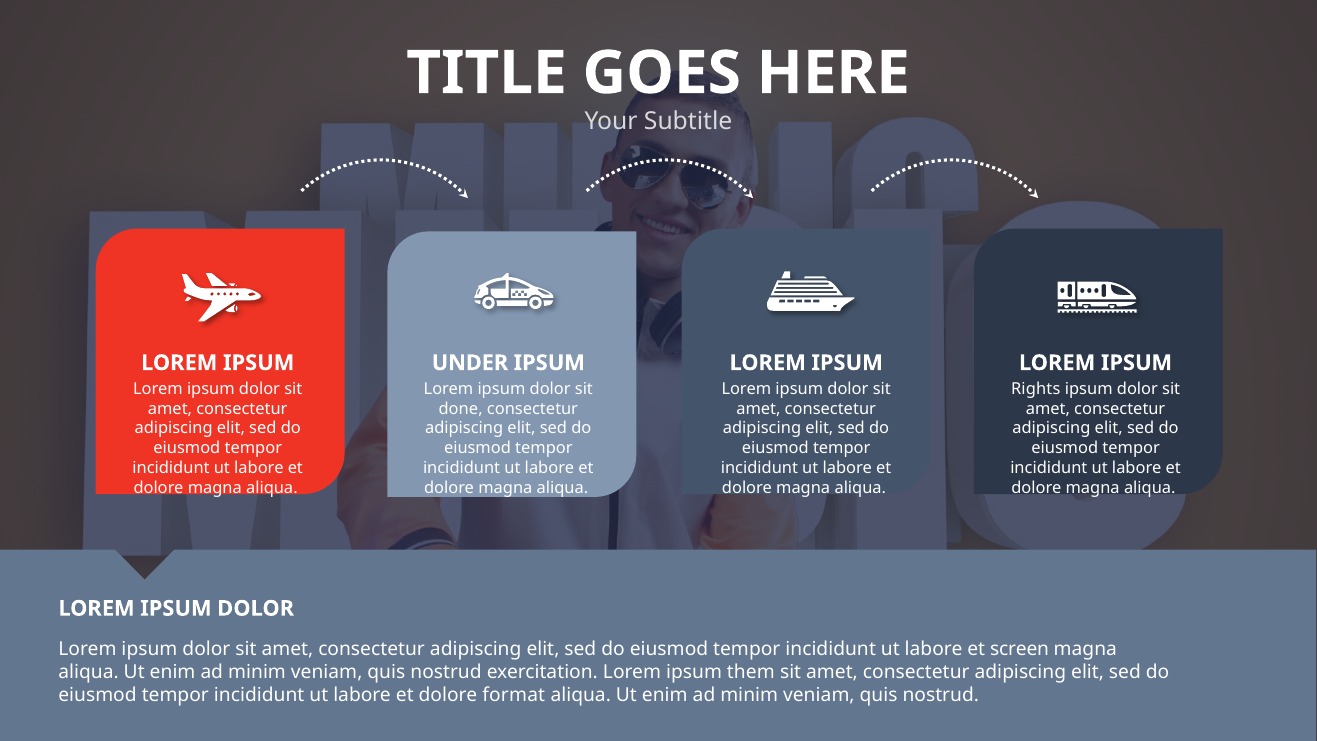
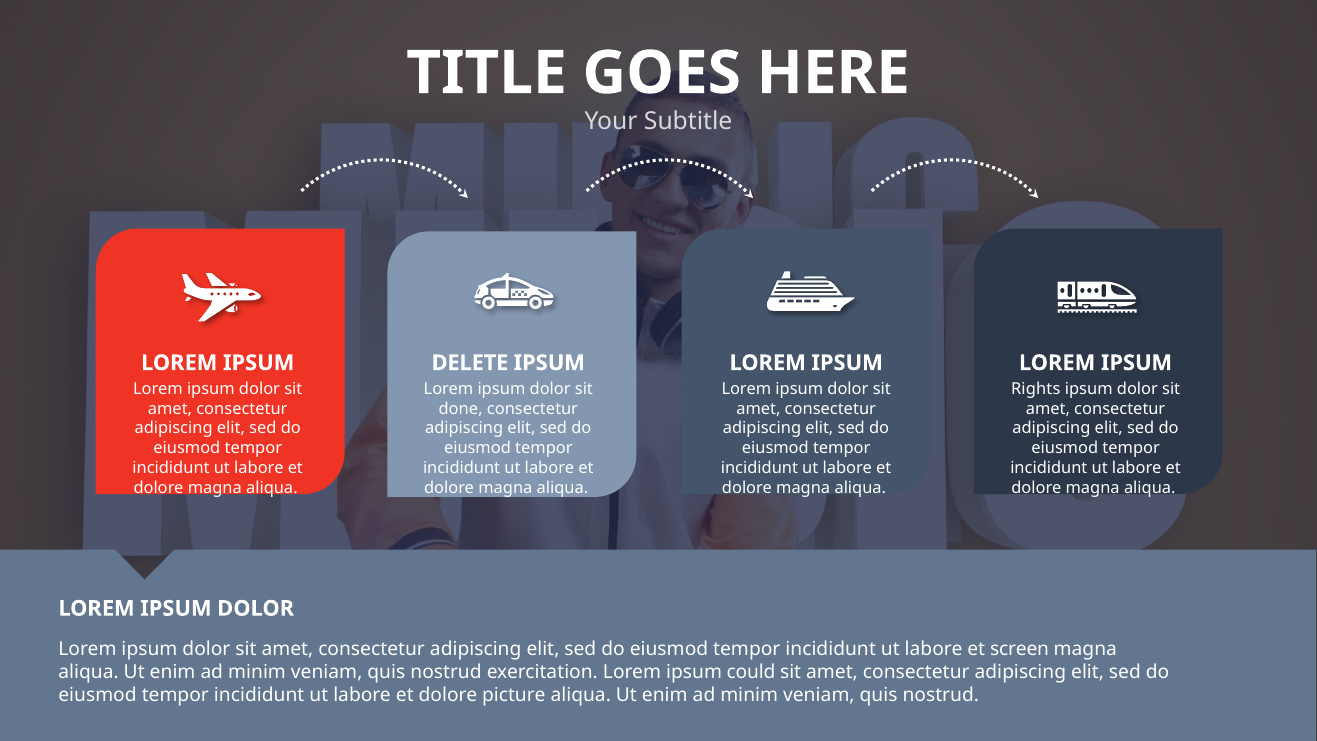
UNDER: UNDER -> DELETE
them: them -> could
format: format -> picture
